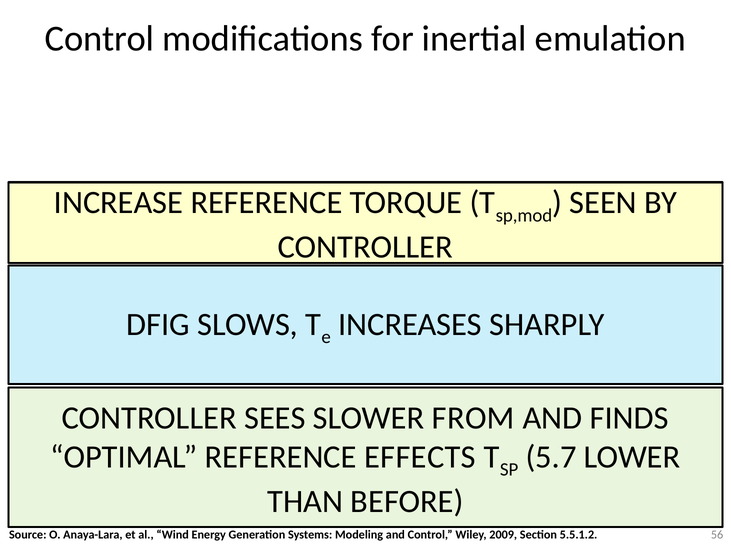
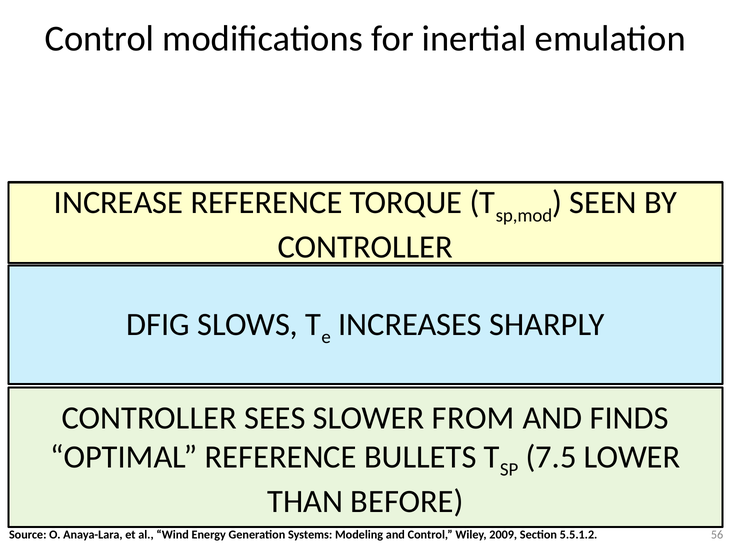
EFFECTS: EFFECTS -> BULLETS
5.7: 5.7 -> 7.5
